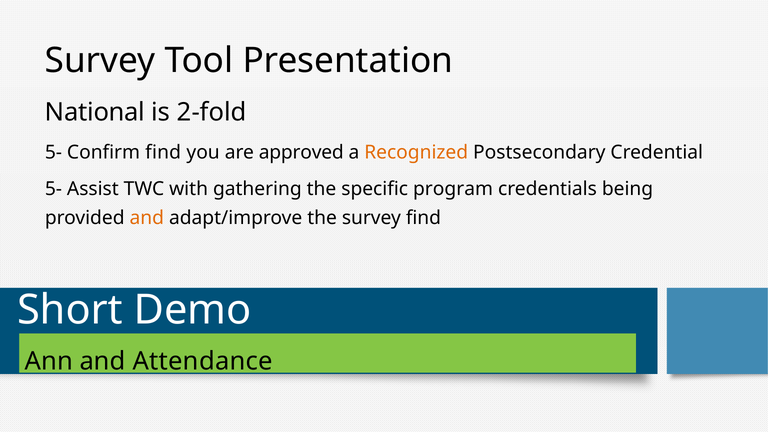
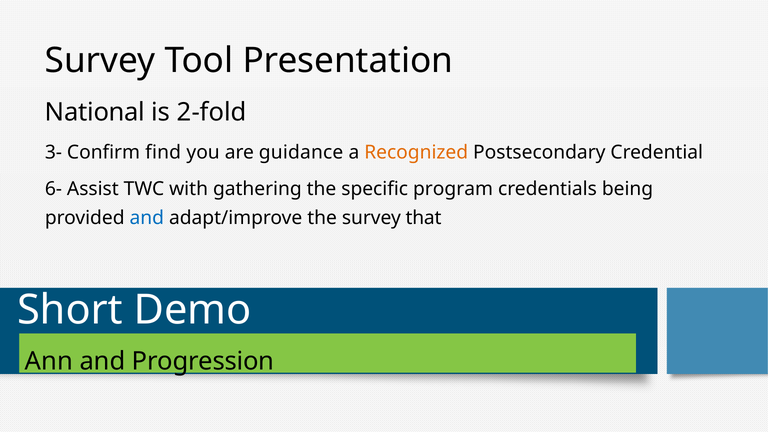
5- at (53, 152): 5- -> 3-
approved: approved -> guidance
5- at (53, 189): 5- -> 6-
and at (147, 218) colour: orange -> blue
survey find: find -> that
Attendance: Attendance -> Progression
